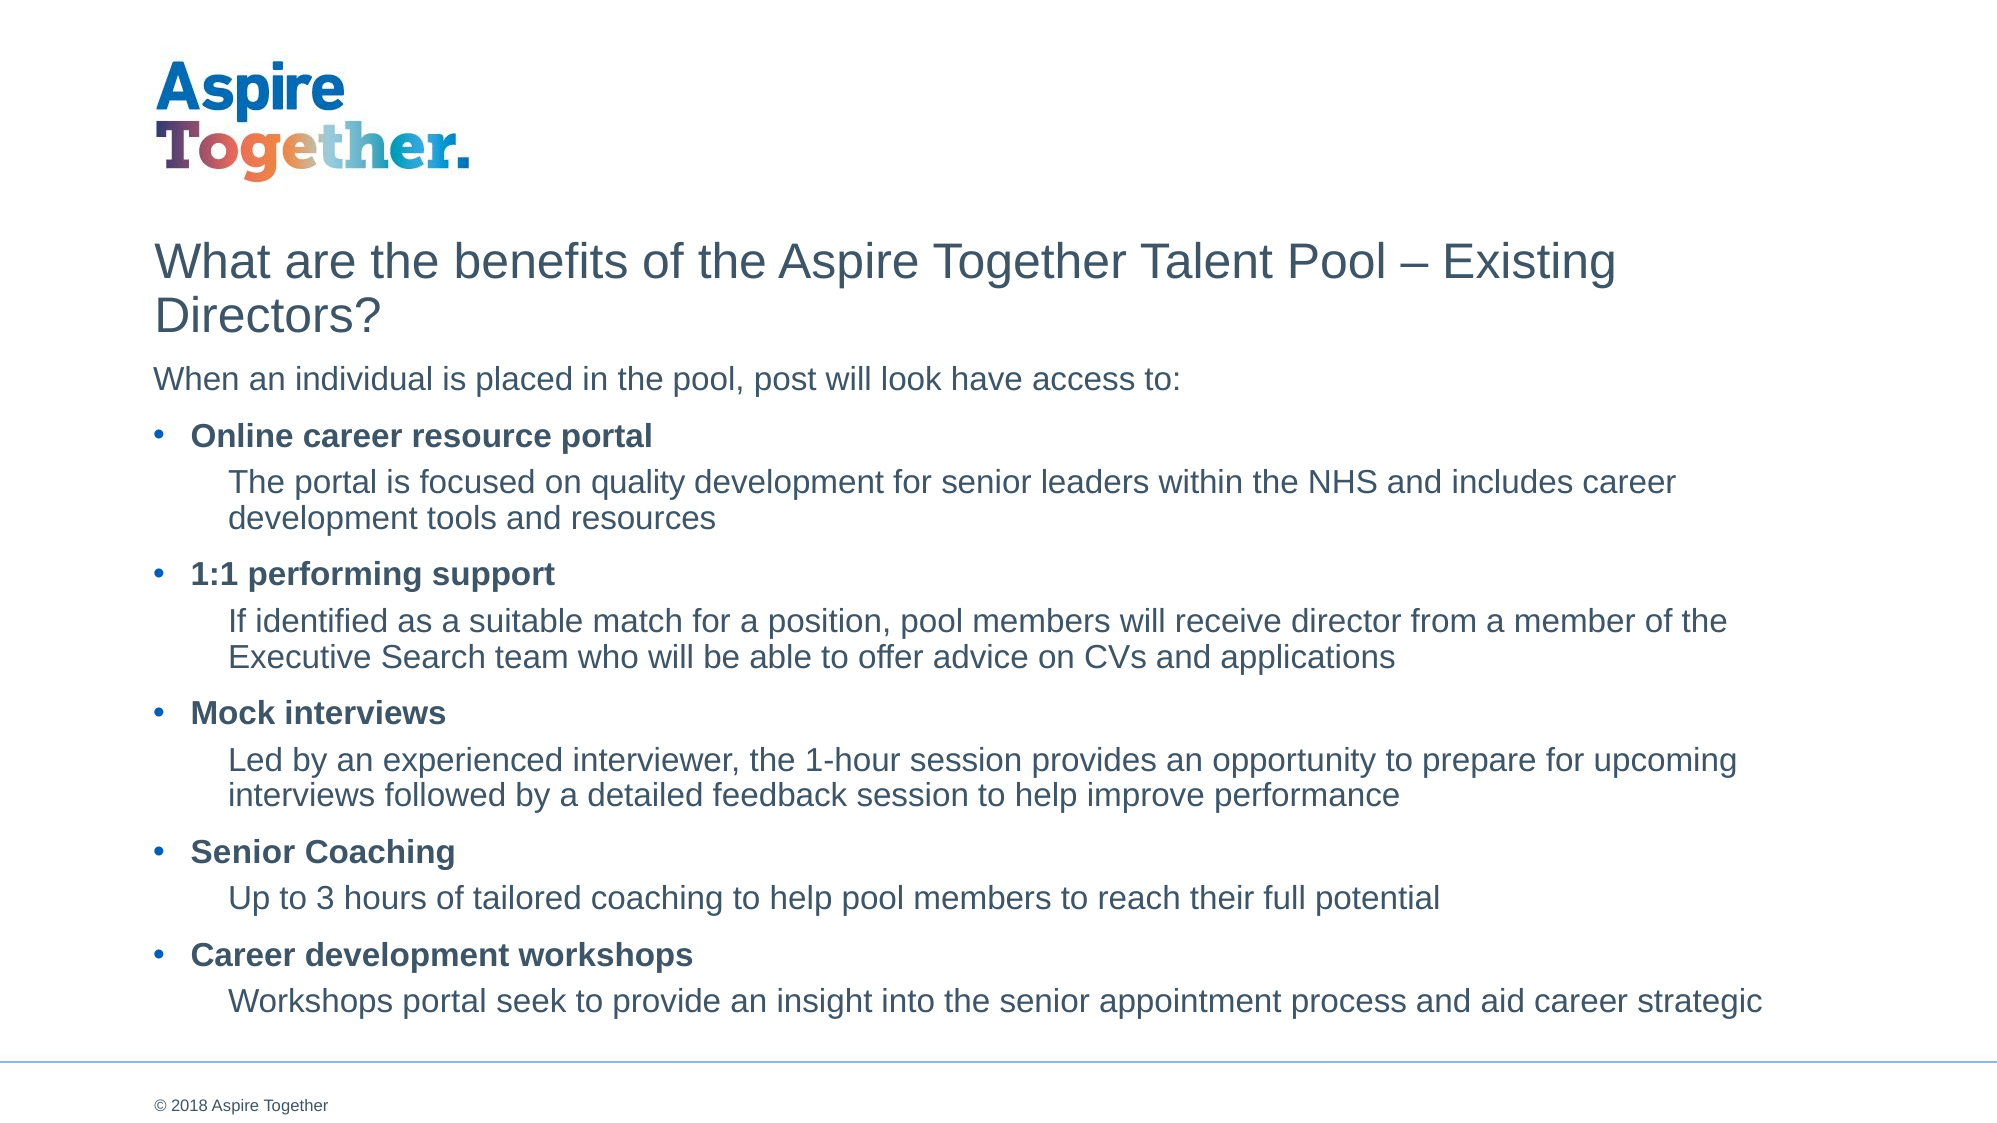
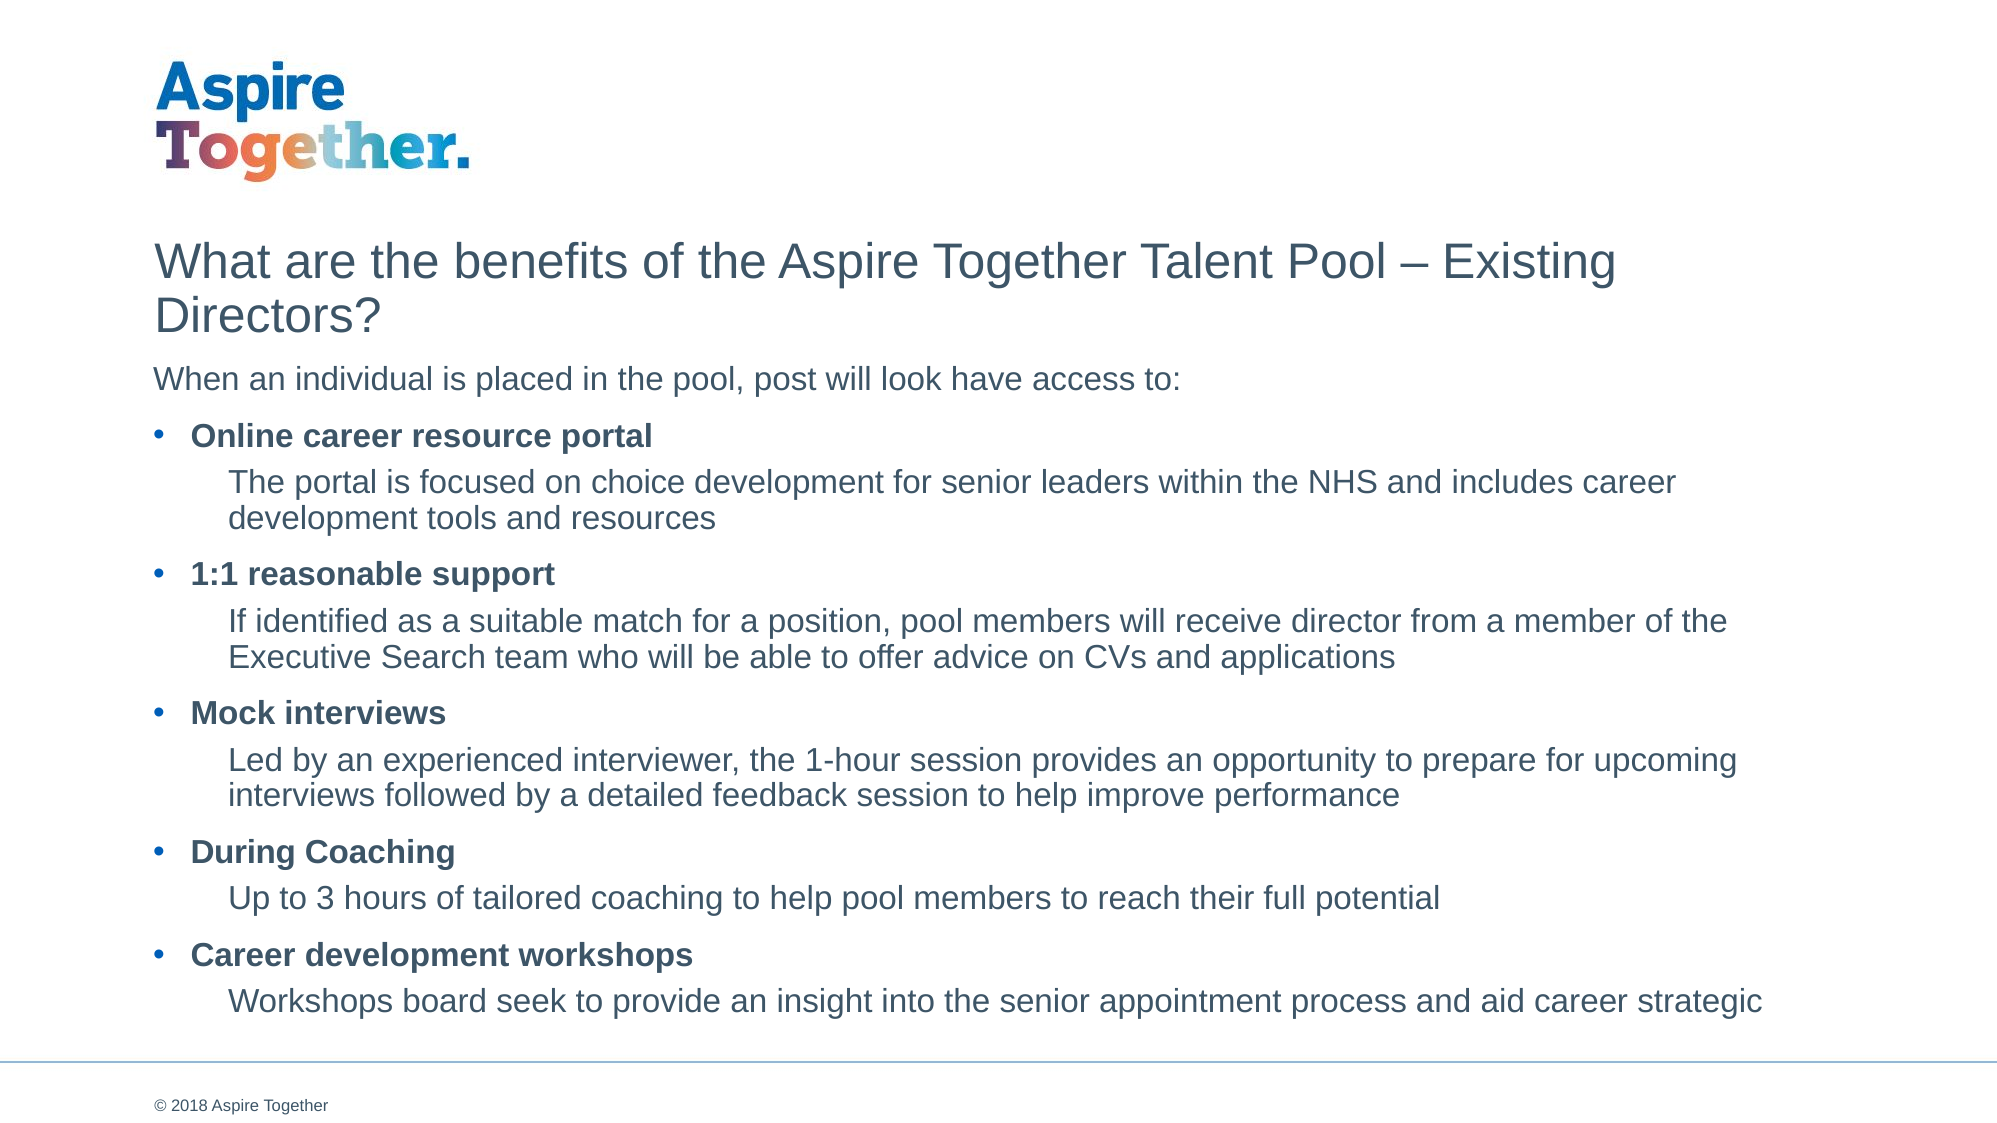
quality: quality -> choice
performing: performing -> reasonable
Senior at (243, 853): Senior -> During
Workshops portal: portal -> board
